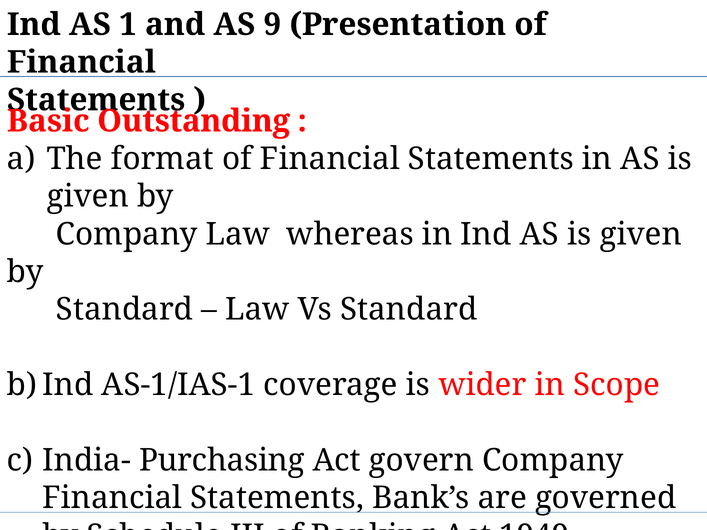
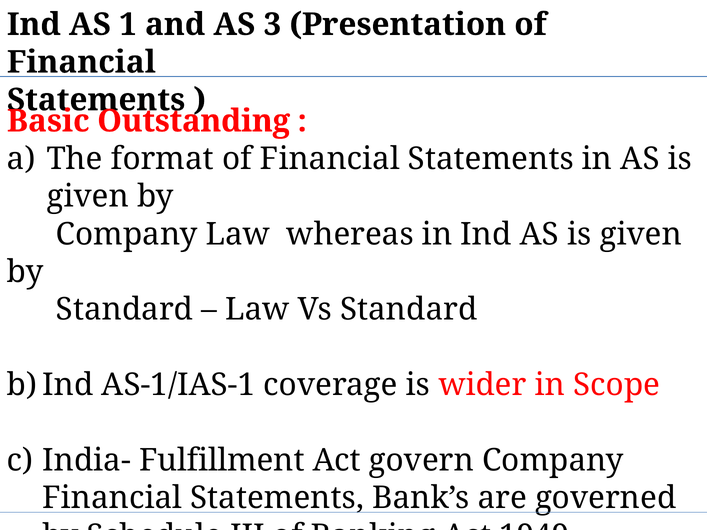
9: 9 -> 3
Purchasing: Purchasing -> Fulfillment
